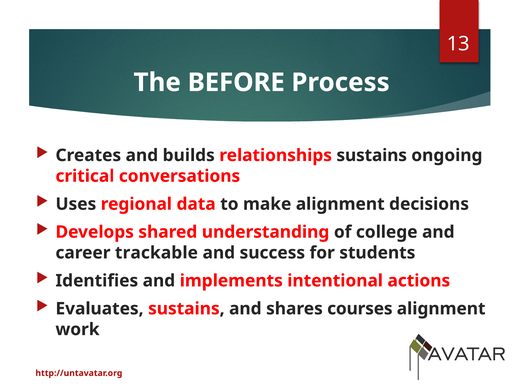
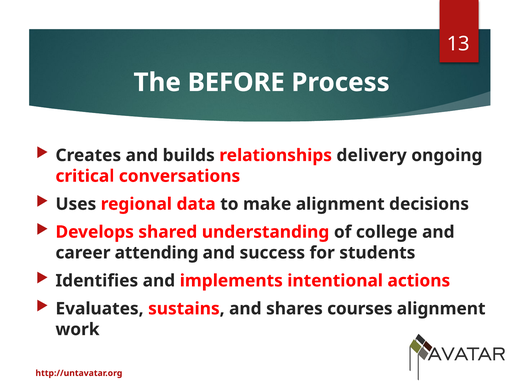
relationships sustains: sustains -> delivery
trackable: trackable -> attending
